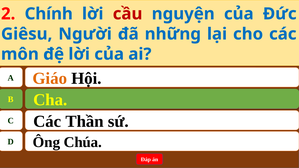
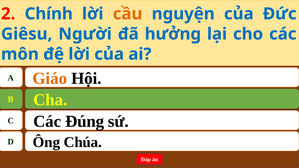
cầu colour: red -> orange
những: những -> hưởng
Thần: Thần -> Đúng
